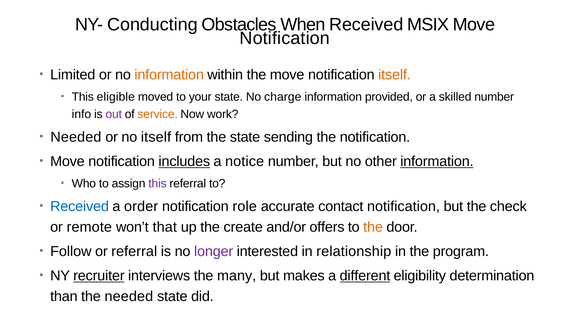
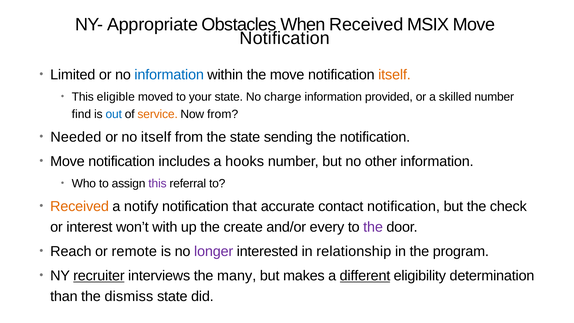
Conducting: Conducting -> Appropriate
information at (169, 75) colour: orange -> blue
info: info -> find
out colour: purple -> blue
Now work: work -> from
includes underline: present -> none
notice: notice -> hooks
information at (437, 161) underline: present -> none
Received at (80, 206) colour: blue -> orange
order: order -> notify
role: role -> that
remote: remote -> interest
that: that -> with
offers: offers -> every
the at (373, 227) colour: orange -> purple
Follow: Follow -> Reach
or referral: referral -> remote
the needed: needed -> dismiss
